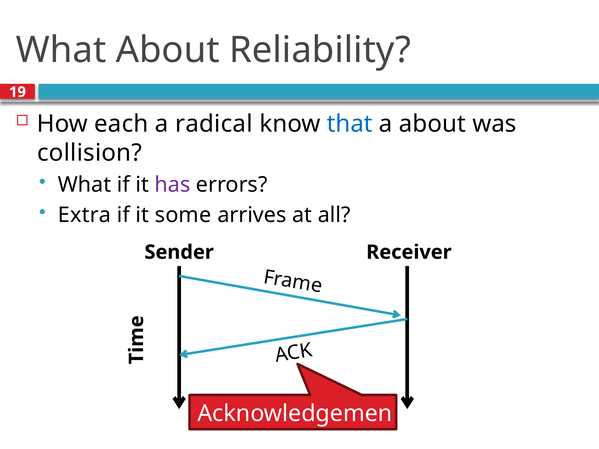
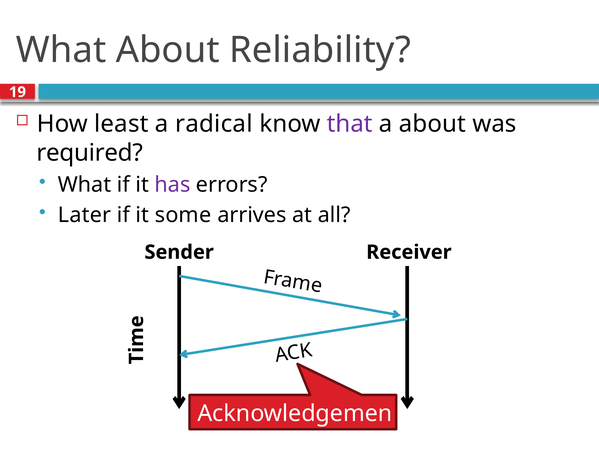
each: each -> least
that colour: blue -> purple
collision: collision -> required
Extra: Extra -> Later
